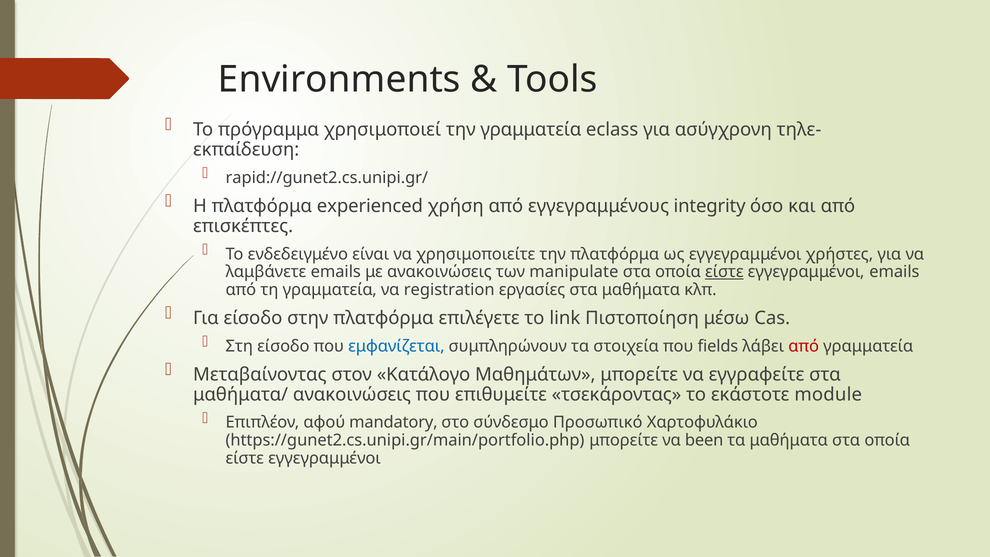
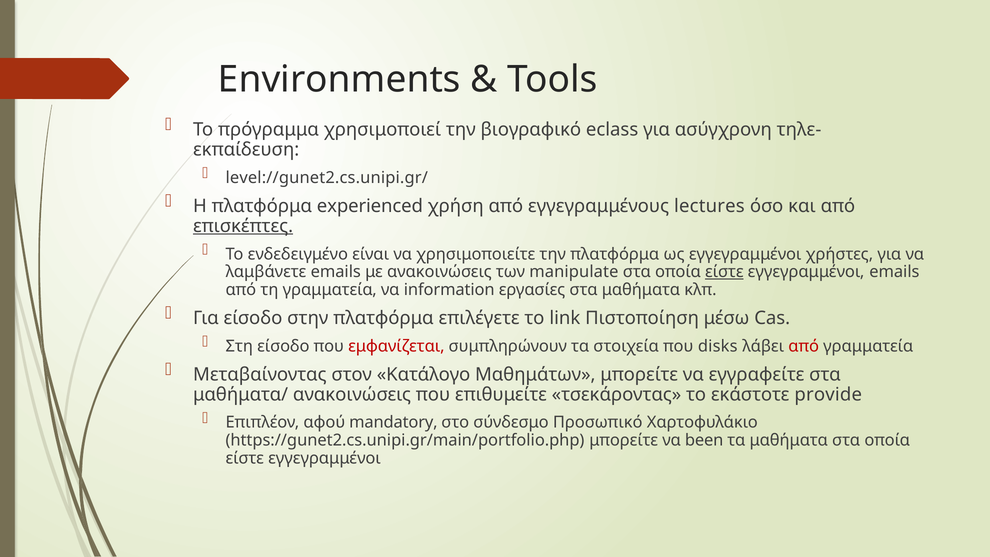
την γραμματεία: γραμματεία -> βιογραφικό
rapid://gunet2.cs.unipi.gr/: rapid://gunet2.cs.unipi.gr/ -> level://gunet2.cs.unipi.gr/
integrity: integrity -> lectures
επισκέπτες underline: none -> present
registration: registration -> information
εμφανίζεται colour: blue -> red
fields: fields -> disks
module: module -> provide
